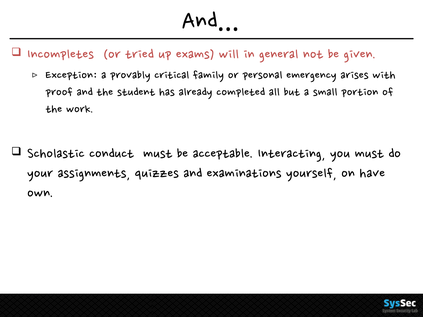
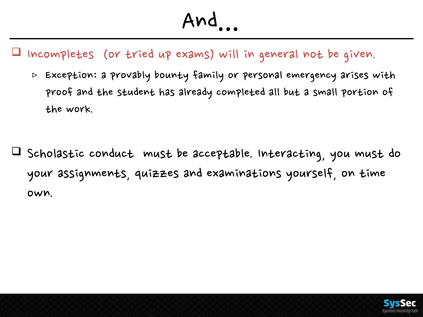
critical: critical -> bounty
have: have -> time
